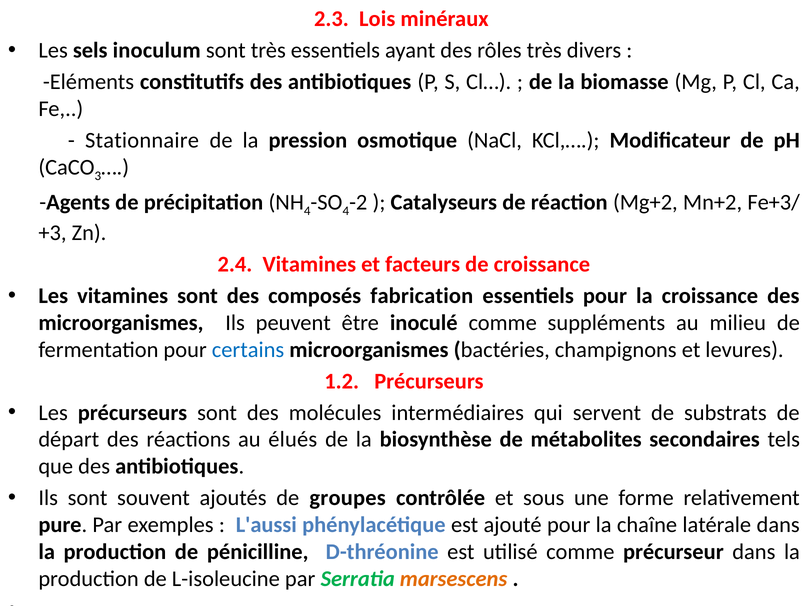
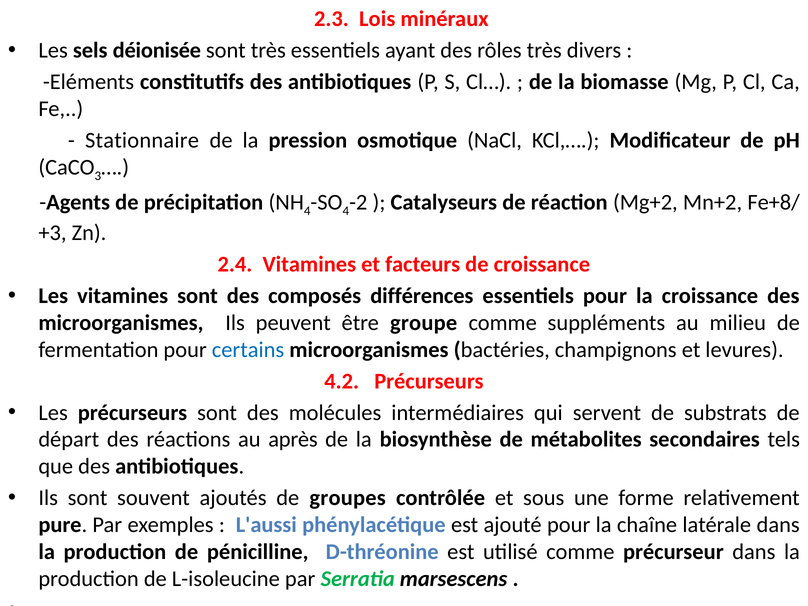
inoculum: inoculum -> déionisée
Fe+3/: Fe+3/ -> Fe+8/
fabrication: fabrication -> différences
inoculé: inoculé -> groupe
1.2: 1.2 -> 4.2
élués: élués -> après
marsescens colour: orange -> black
